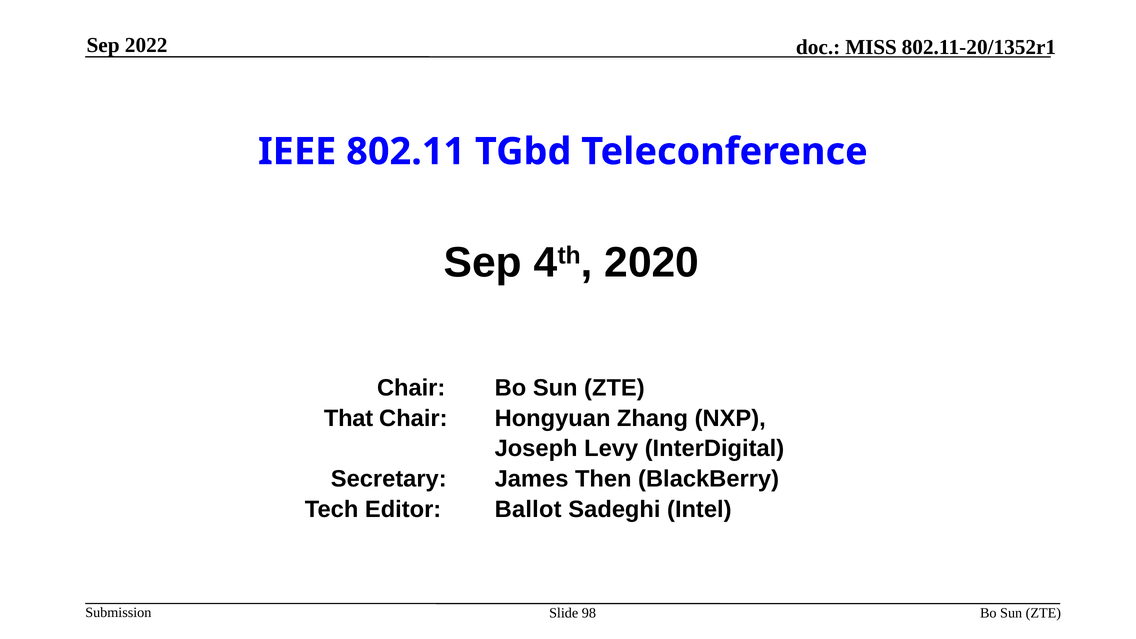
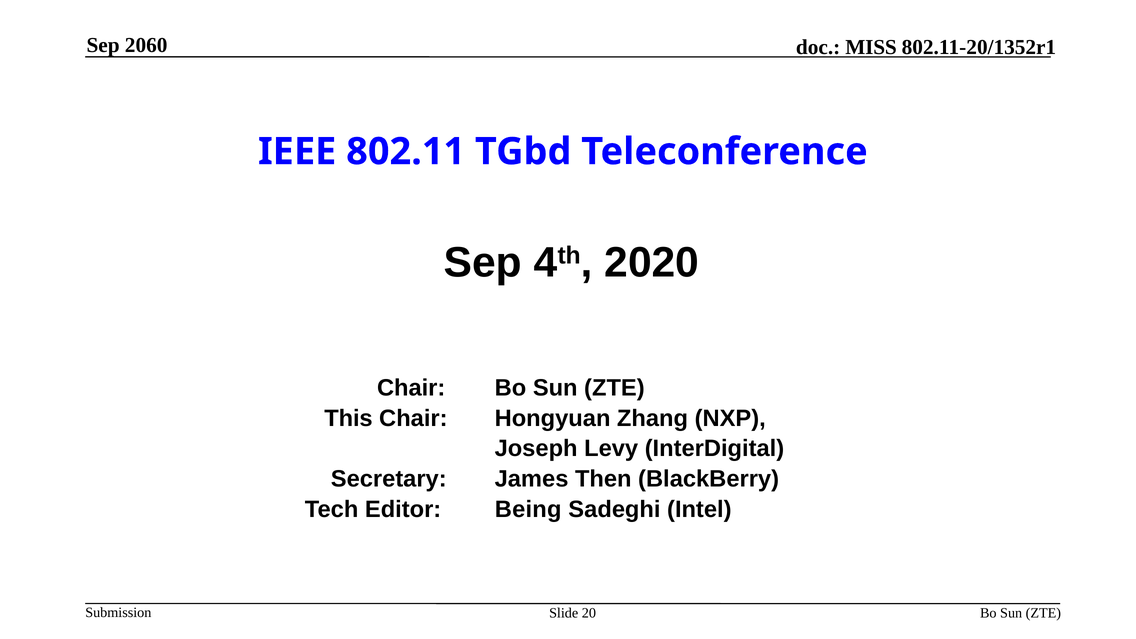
2022: 2022 -> 2060
That: That -> This
Ballot: Ballot -> Being
98: 98 -> 20
